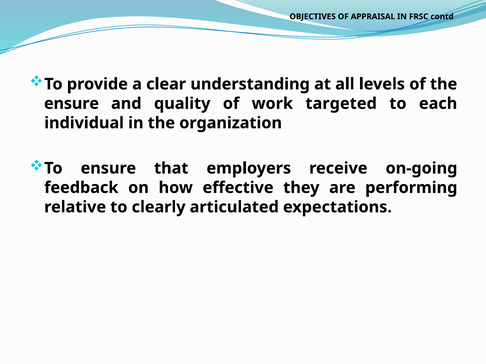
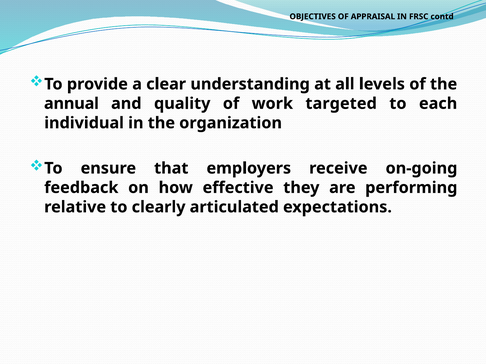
ensure at (71, 104): ensure -> annual
